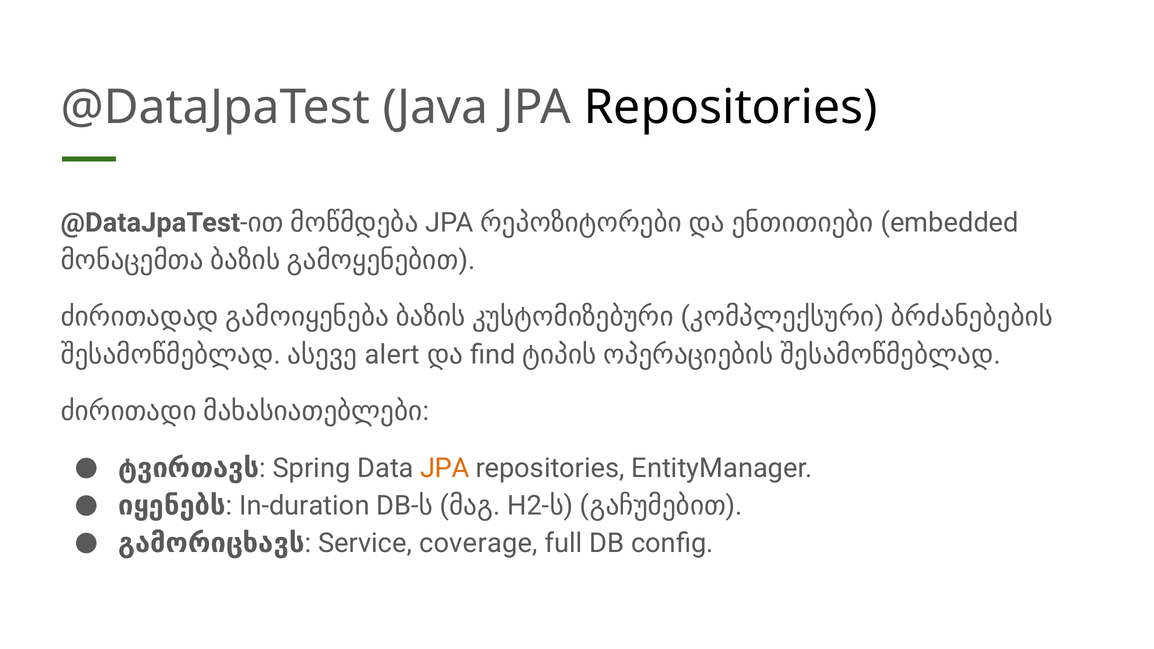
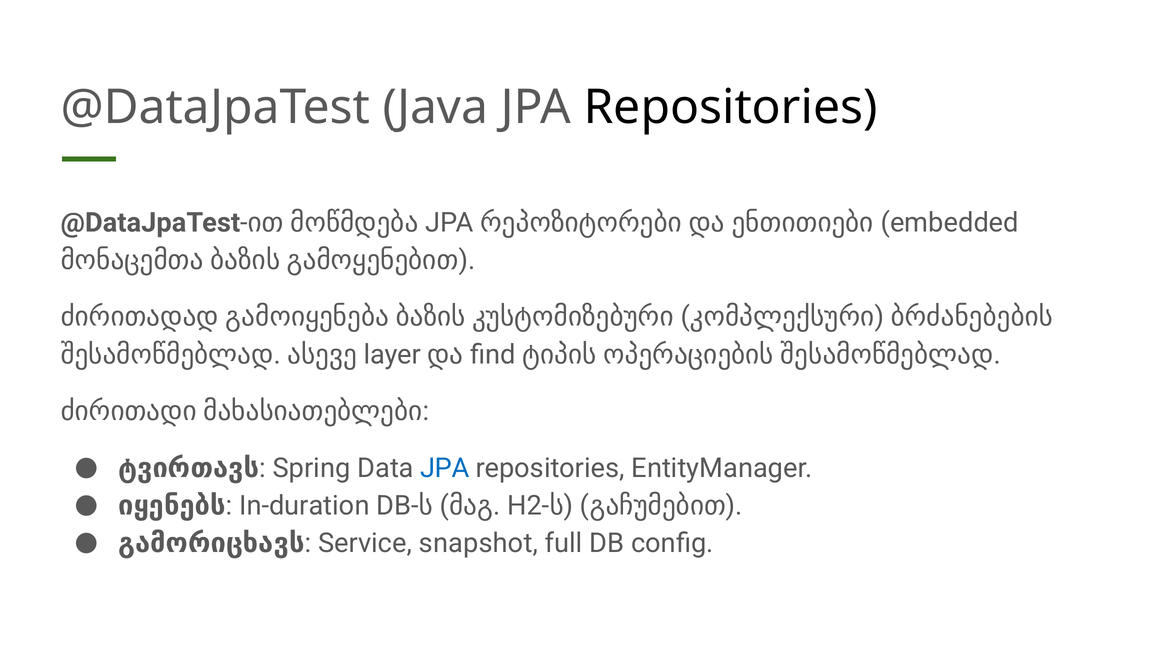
alert: alert -> layer
JPA at (445, 468) colour: orange -> blue
coverage: coverage -> snapshot
